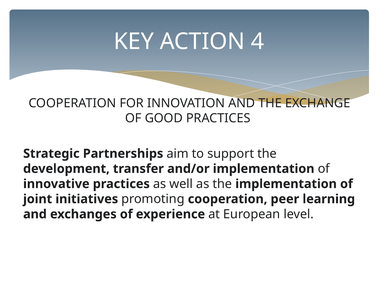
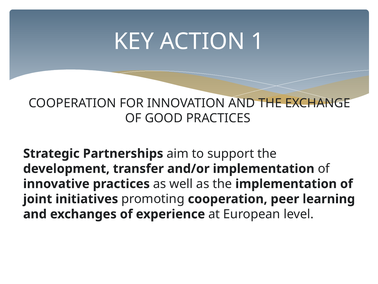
4: 4 -> 1
